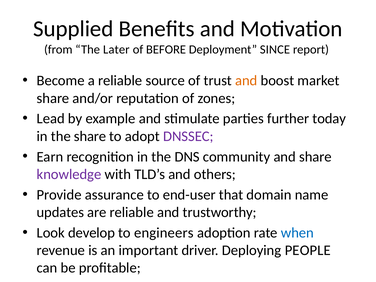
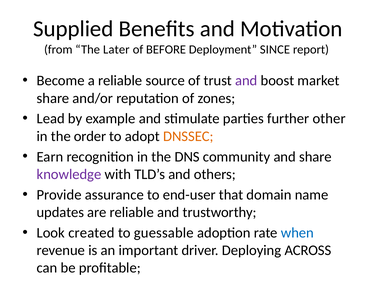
and at (246, 81) colour: orange -> purple
today: today -> other
the share: share -> order
DNSSEC colour: purple -> orange
develop: develop -> created
engineers: engineers -> guessable
PEOPLE: PEOPLE -> ACROSS
